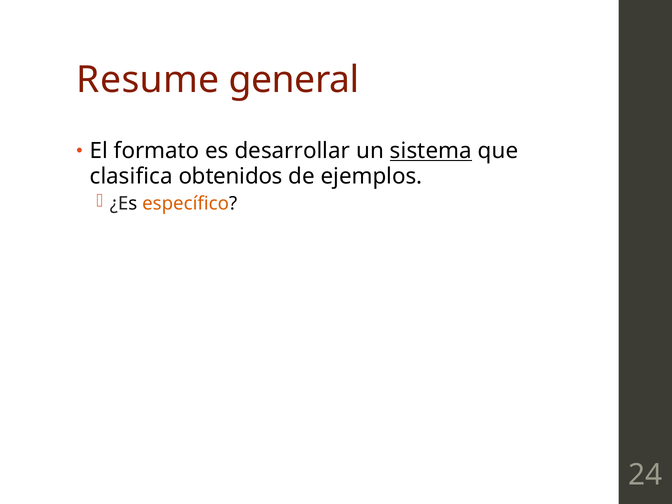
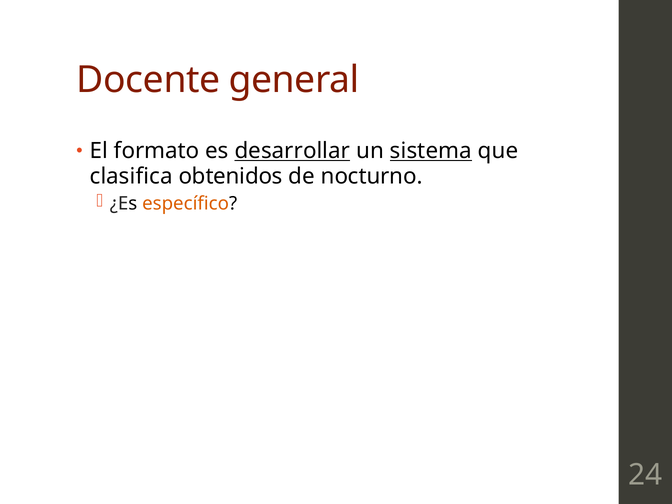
Resume: Resume -> Docente
desarrollar underline: none -> present
ejemplos: ejemplos -> nocturno
